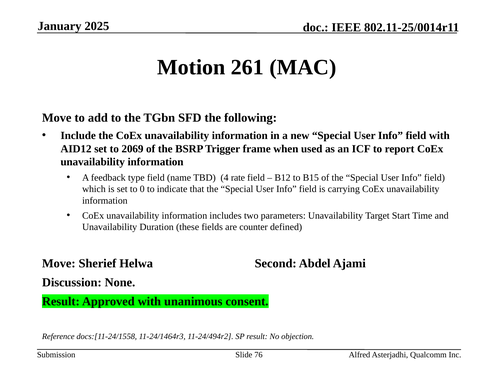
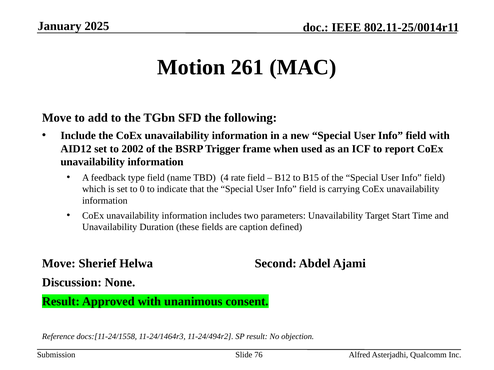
2069: 2069 -> 2002
counter: counter -> caption
